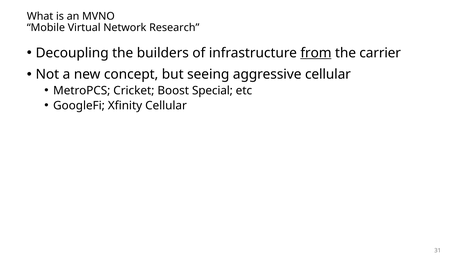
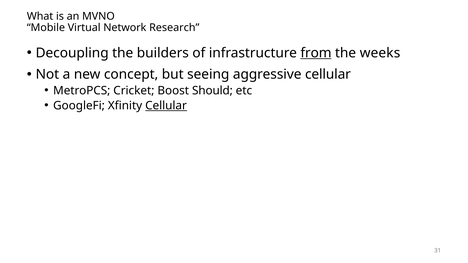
carrier: carrier -> weeks
Special: Special -> Should
Cellular at (166, 106) underline: none -> present
